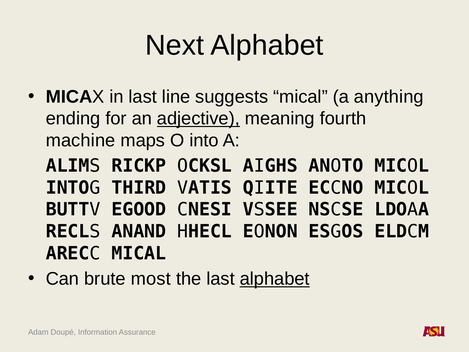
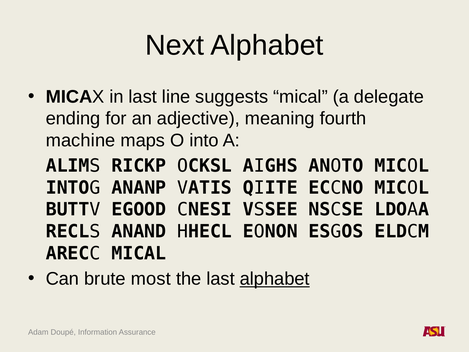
anything: anything -> delegate
adjective underline: present -> none
THIRD: THIRD -> ANANP
